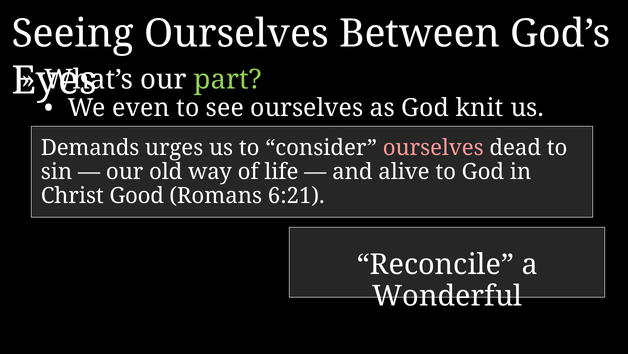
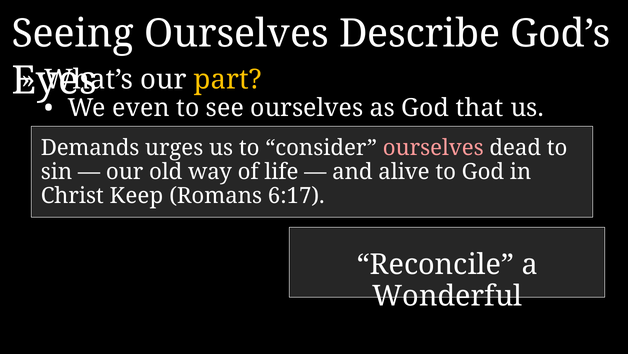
Between: Between -> Describe
part colour: light green -> yellow
knit: knit -> that
Good: Good -> Keep
6:21: 6:21 -> 6:17
